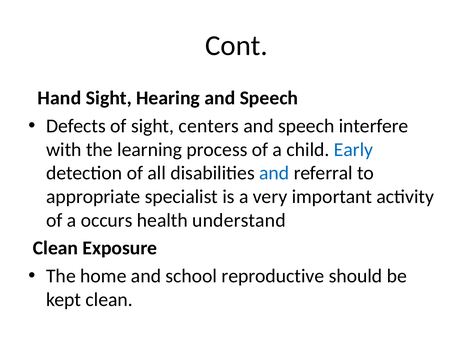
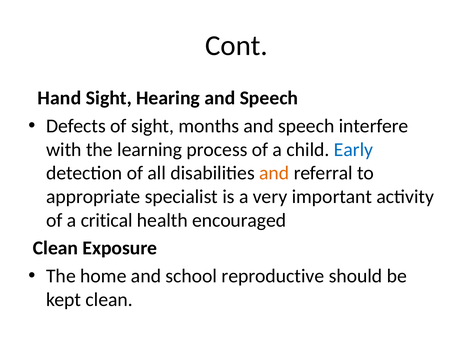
centers: centers -> months
and at (274, 173) colour: blue -> orange
occurs: occurs -> critical
understand: understand -> encouraged
